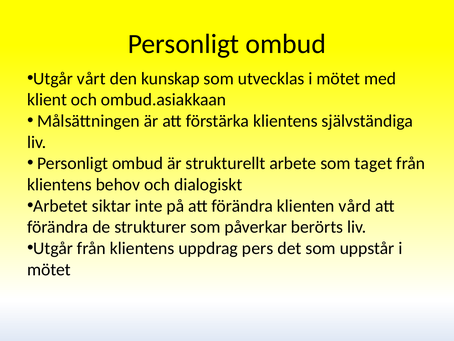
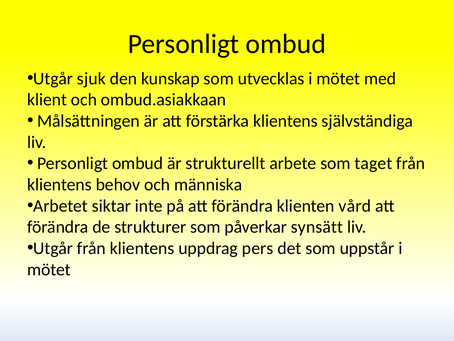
vårt: vårt -> sjuk
dialogiskt: dialogiskt -> människa
berörts: berörts -> synsätt
